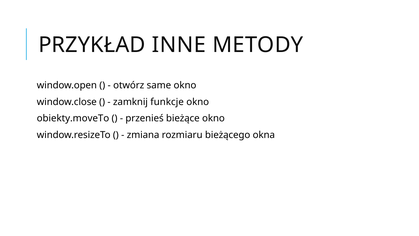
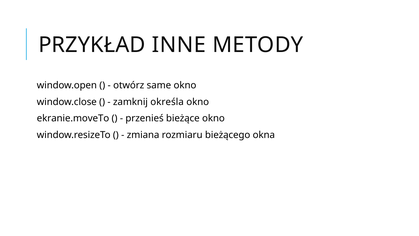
funkcje: funkcje -> określa
obiekty.moveTo: obiekty.moveTo -> ekranie.moveTo
